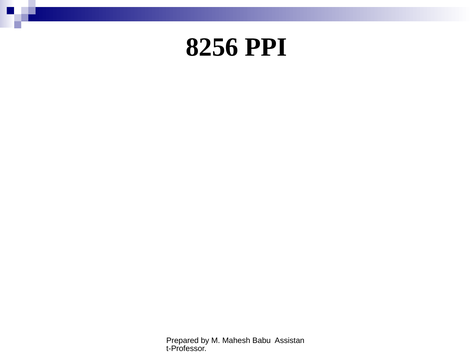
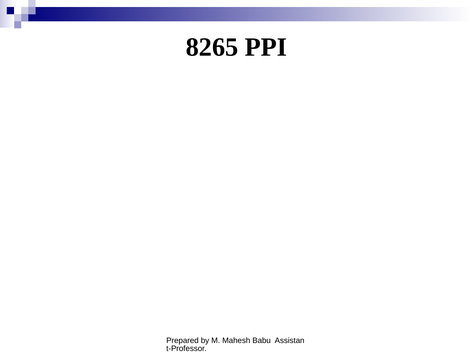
8256: 8256 -> 8265
